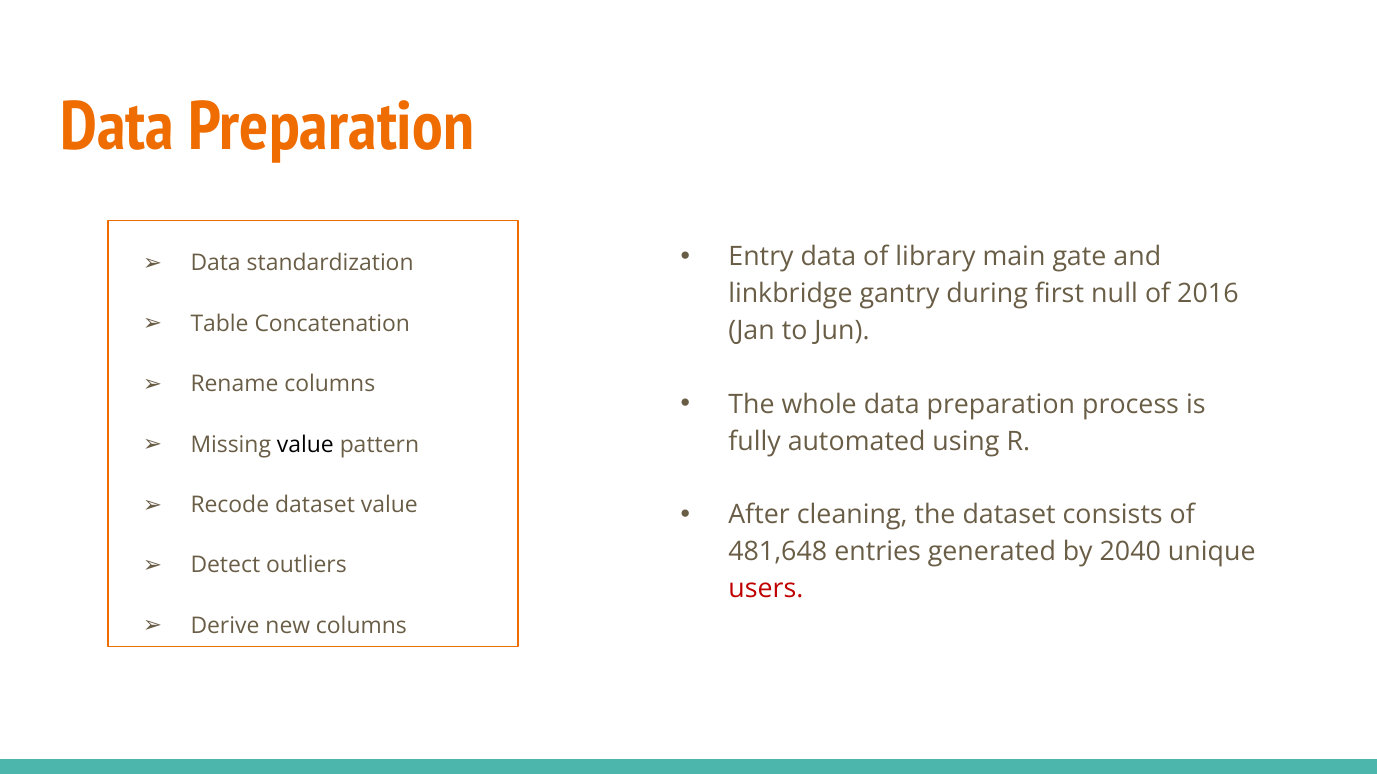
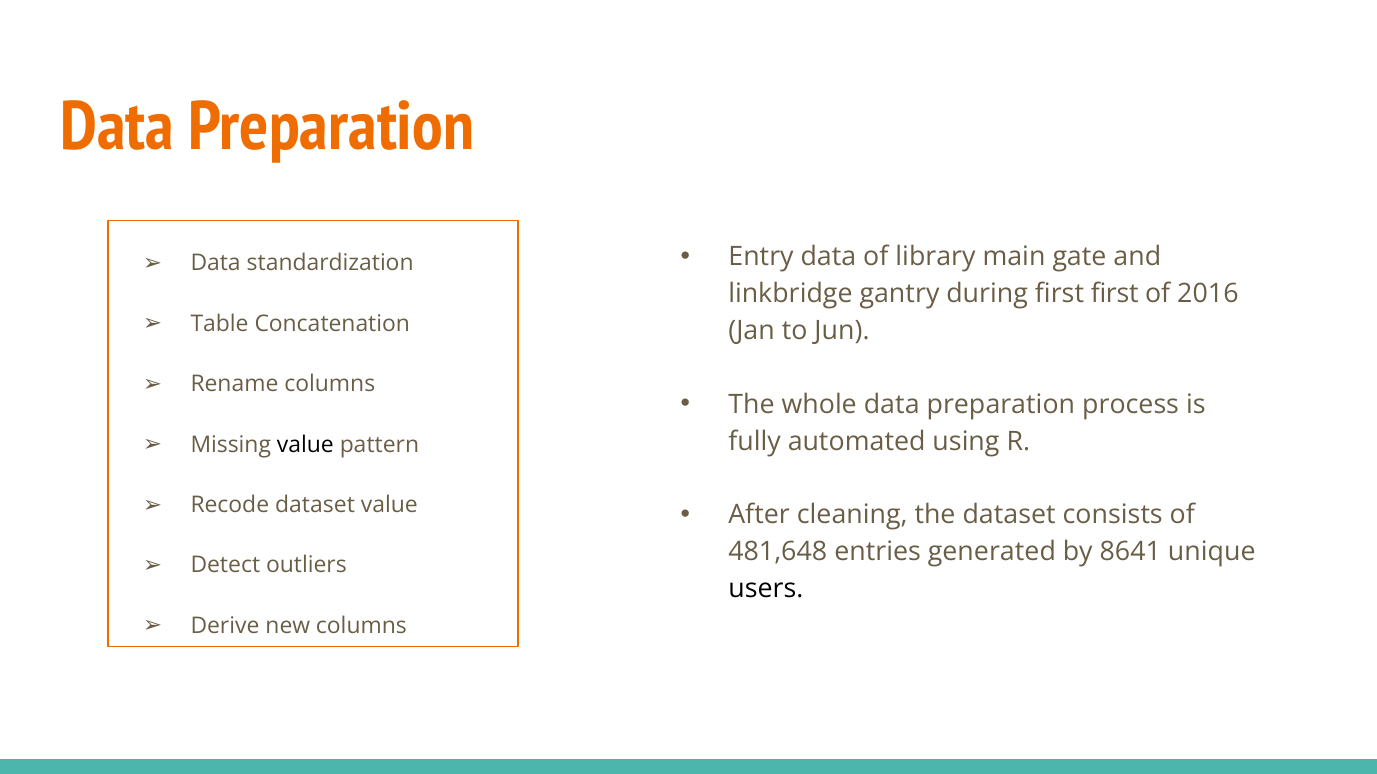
first null: null -> first
2040: 2040 -> 8641
users colour: red -> black
